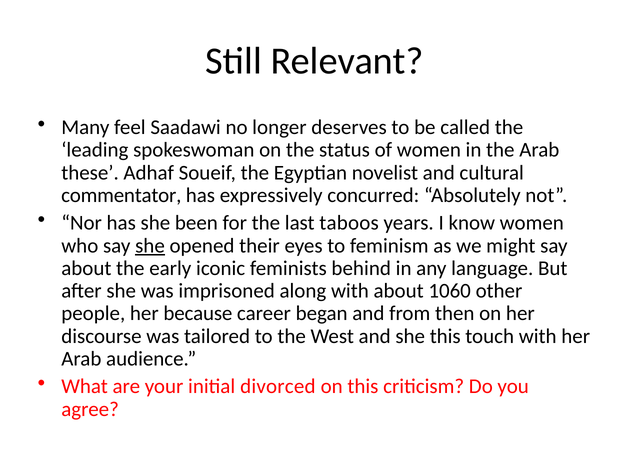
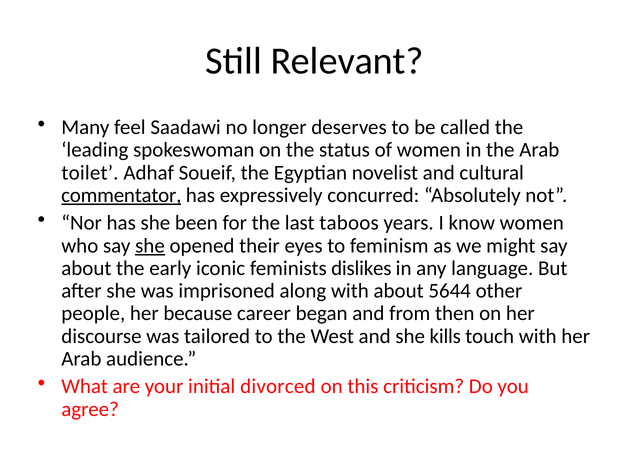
these: these -> toilet
commentator underline: none -> present
behind: behind -> dislikes
1060: 1060 -> 5644
she this: this -> kills
